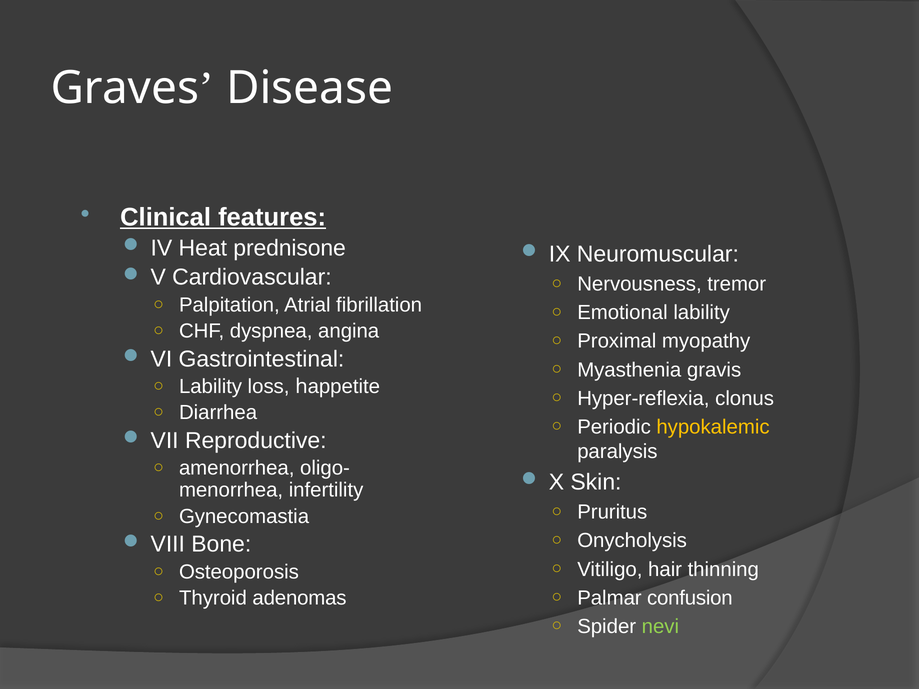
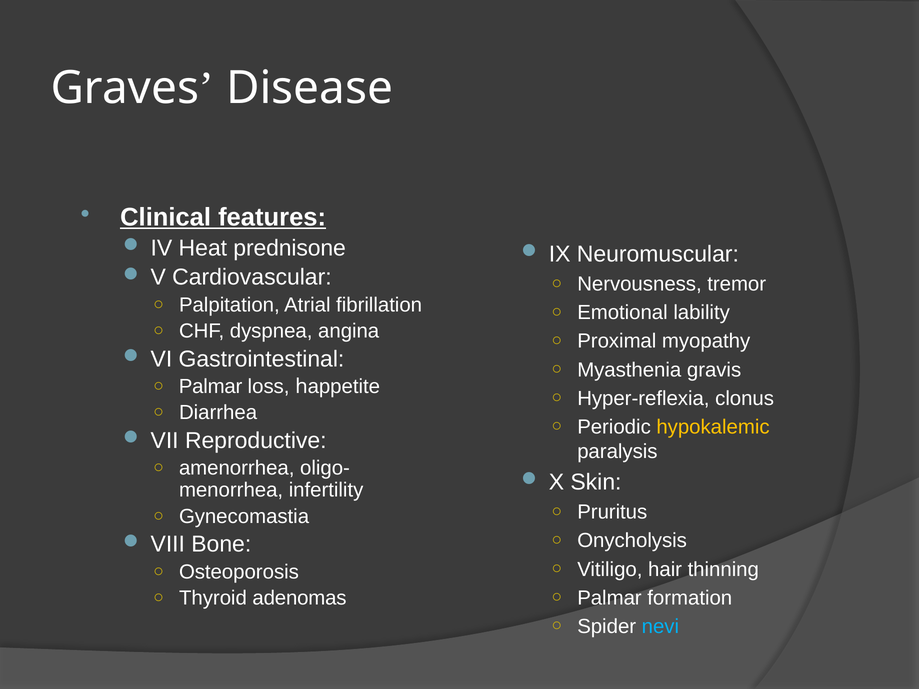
Lability at (211, 387): Lability -> Palmar
confusion: confusion -> formation
nevi colour: light green -> light blue
